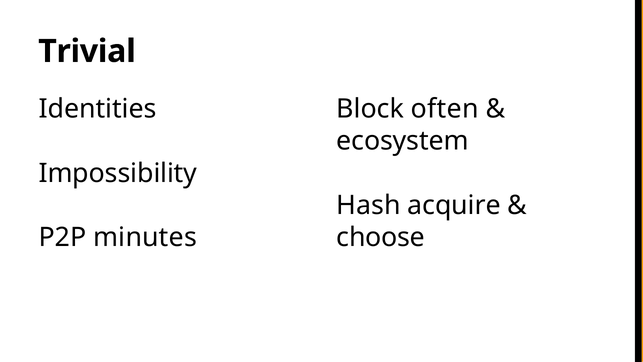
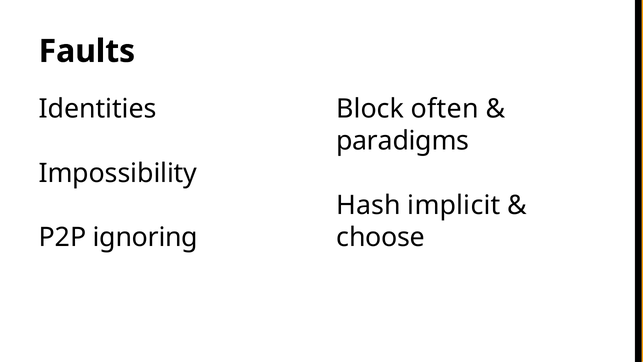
Trivial: Trivial -> Faults
ecosystem: ecosystem -> paradigms
acquire: acquire -> implicit
minutes: minutes -> ignoring
